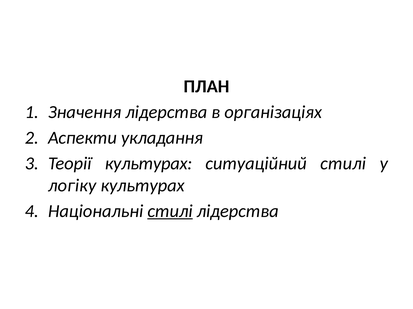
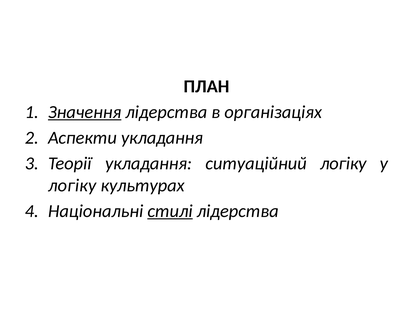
Значення underline: none -> present
Теорії культурах: культурах -> укладання
ситуаційний стилі: стилі -> логіку
